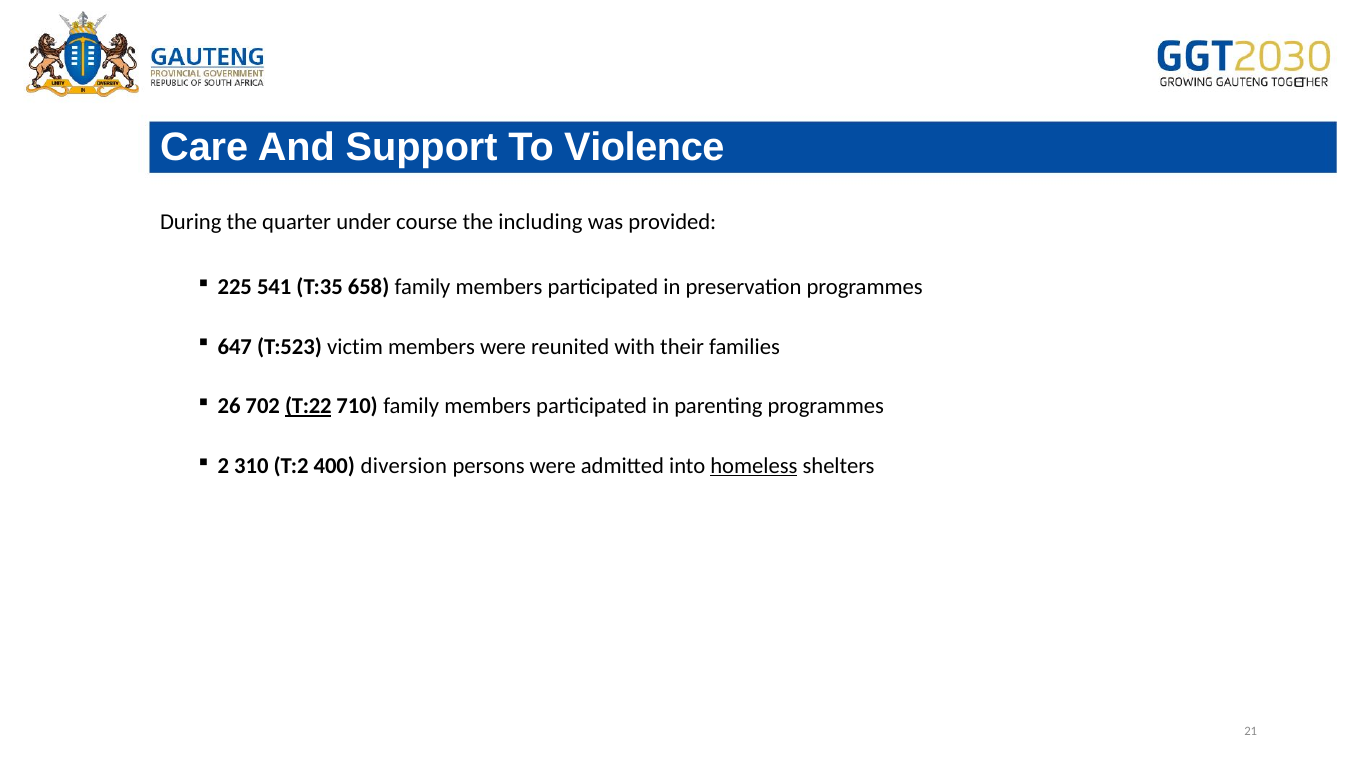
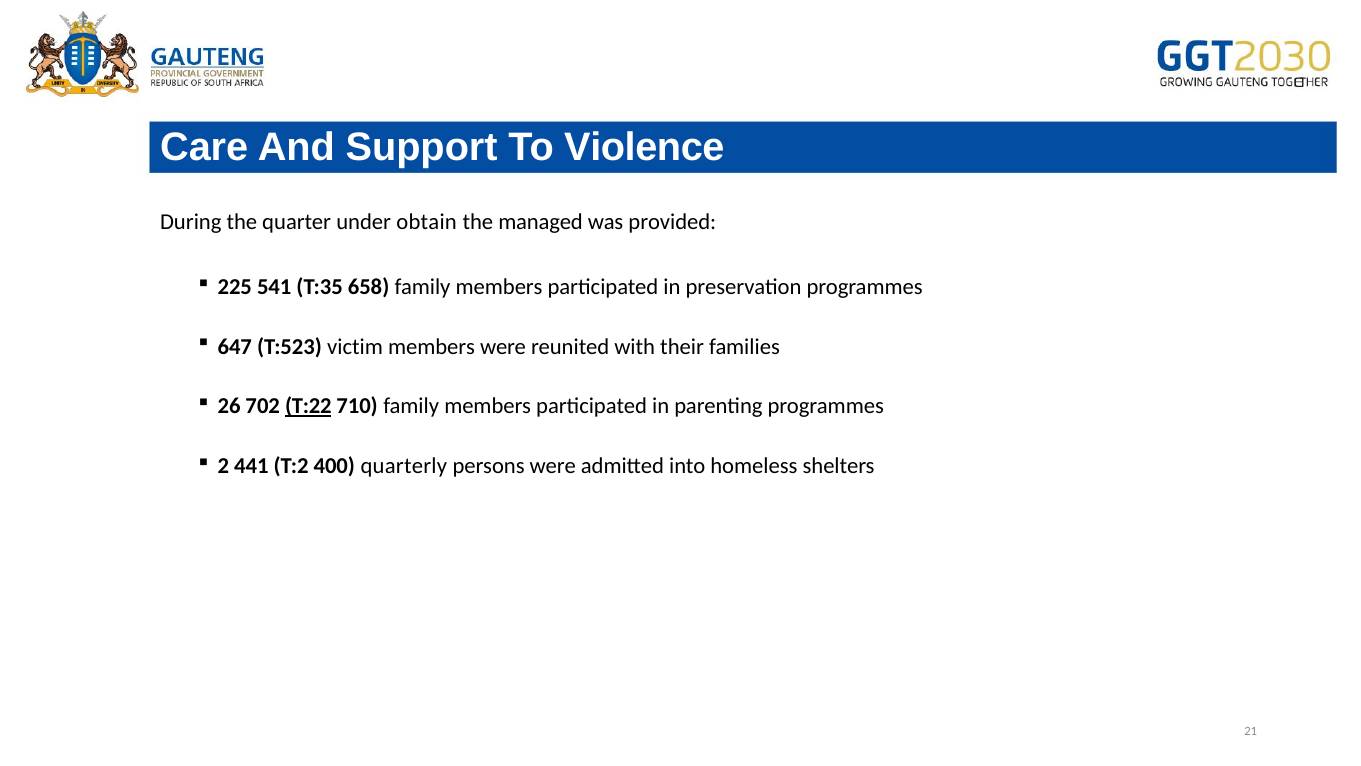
course: course -> obtain
including: including -> managed
310: 310 -> 441
diversion: diversion -> quarterly
homeless underline: present -> none
